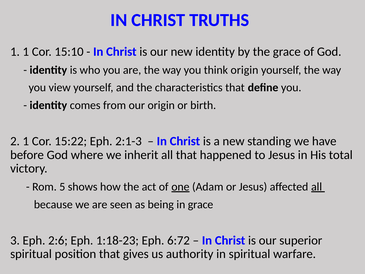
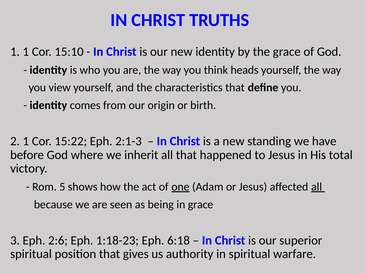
think origin: origin -> heads
6:72: 6:72 -> 6:18
